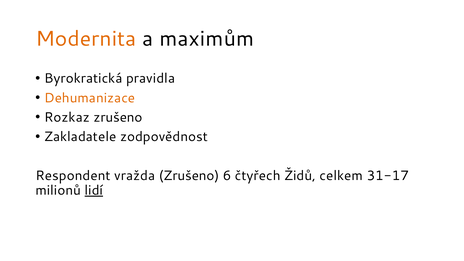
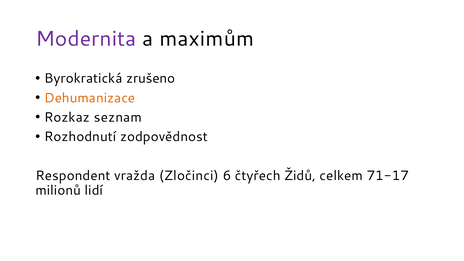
Modernita colour: orange -> purple
pravidla: pravidla -> zrušeno
Rozkaz zrušeno: zrušeno -> seznam
Zakladatele: Zakladatele -> Rozhodnutí
vražda Zrušeno: Zrušeno -> Zločinci
31-17: 31-17 -> 71-17
lidí underline: present -> none
